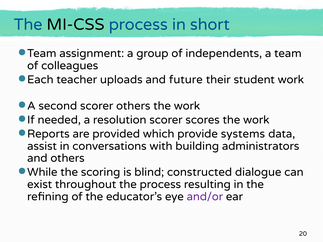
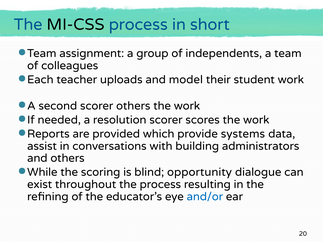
future: future -> model
constructed: constructed -> opportunity
and/or colour: purple -> blue
